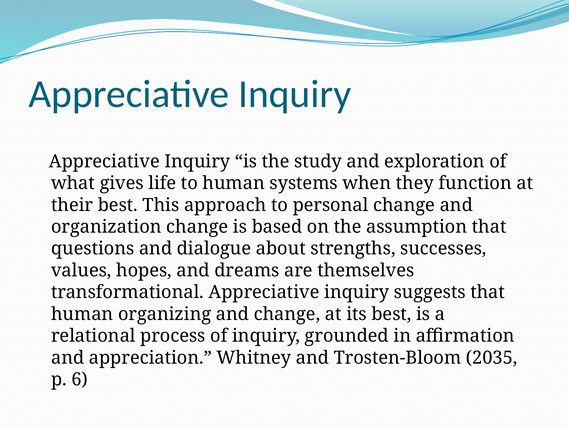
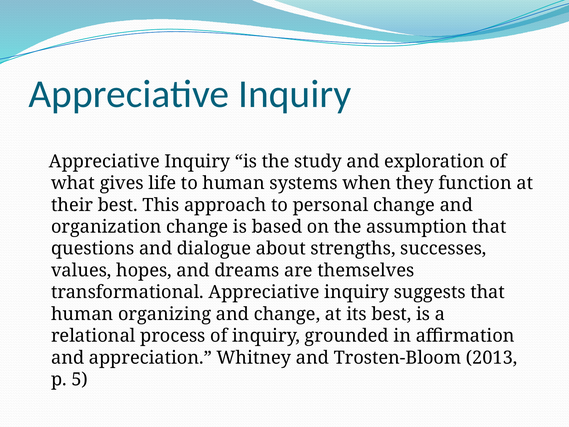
2035: 2035 -> 2013
6: 6 -> 5
